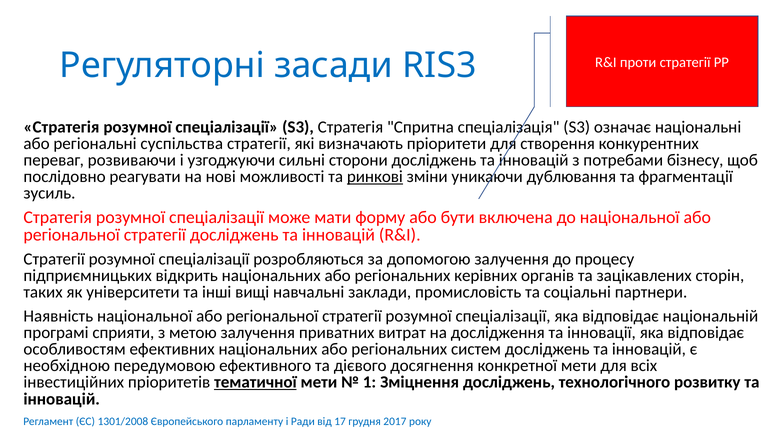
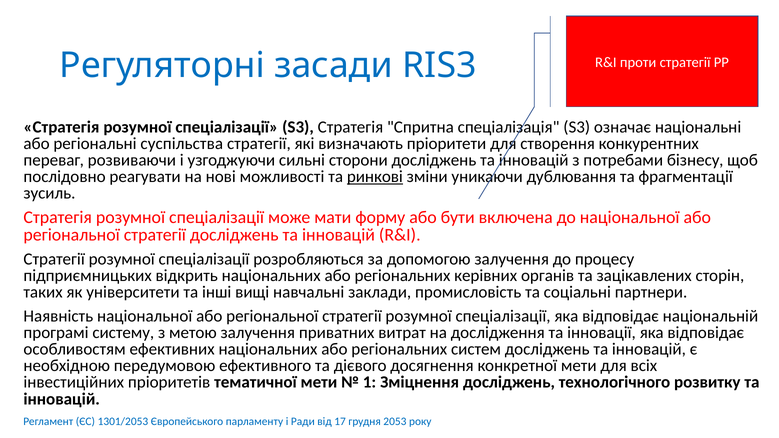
сприяти: сприяти -> систему
тематичної underline: present -> none
1301/2008: 1301/2008 -> 1301/2053
2017: 2017 -> 2053
